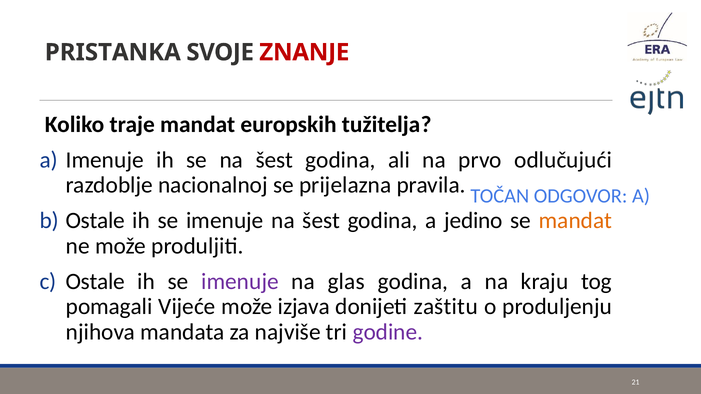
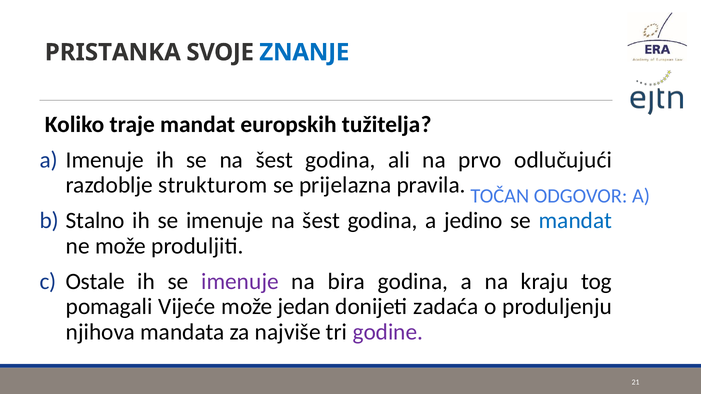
ZNANJE colour: red -> blue
nacionalnoj: nacionalnoj -> strukturom
Ostale at (95, 221): Ostale -> Stalno
mandat at (575, 221) colour: orange -> blue
glas: glas -> bira
izjava: izjava -> jedan
zaštitu: zaštitu -> zadaća
